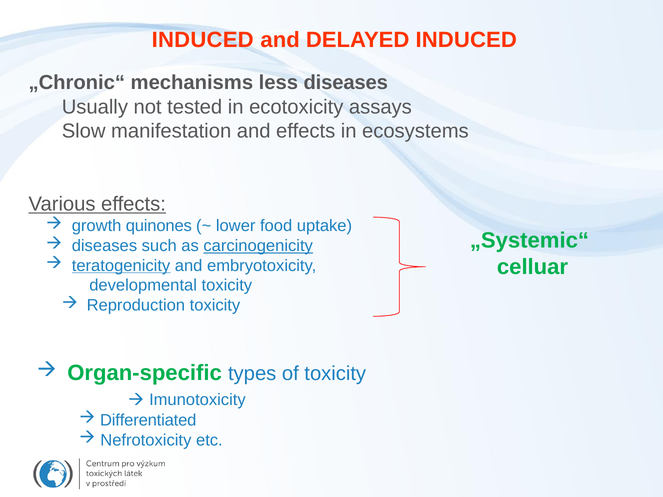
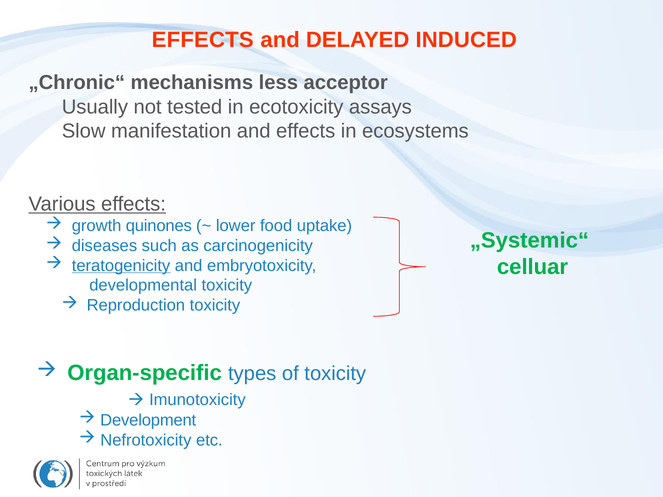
INDUCED at (203, 40): INDUCED -> EFFECTS
less diseases: diseases -> acceptor
carcinogenicity underline: present -> none
Differentiated: Differentiated -> Development
